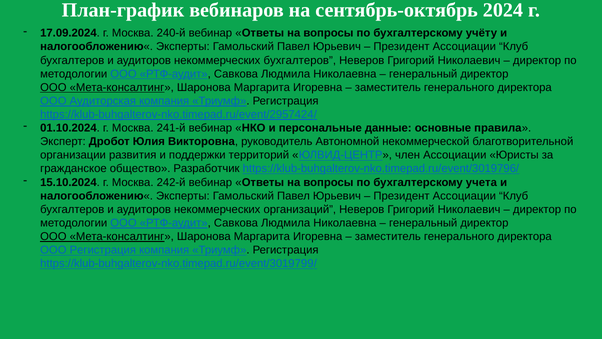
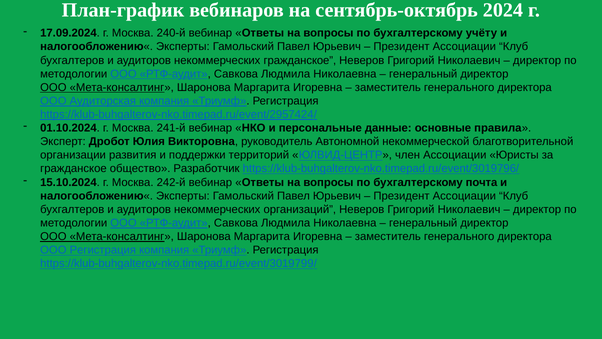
некоммерческих бухгалтеров: бухгалтеров -> гражданское
учета: учета -> почта
